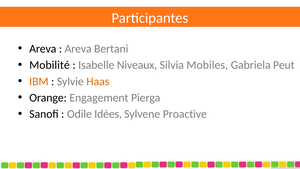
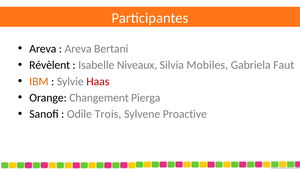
Mobilité: Mobilité -> Révèlent
Peut: Peut -> Faut
Haas colour: orange -> red
Engagement: Engagement -> Changement
Idées: Idées -> Trois
